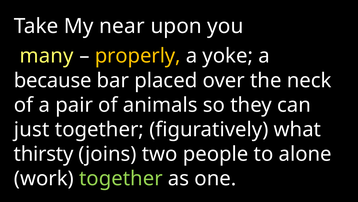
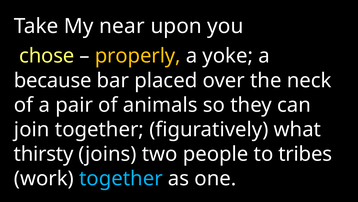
many: many -> chose
just: just -> join
alone: alone -> tribes
together at (121, 178) colour: light green -> light blue
